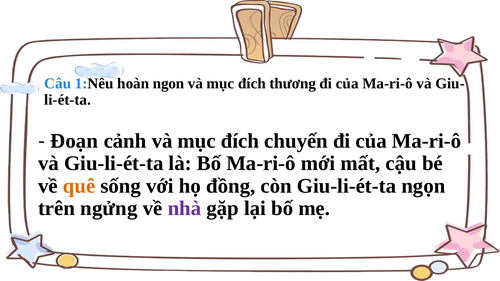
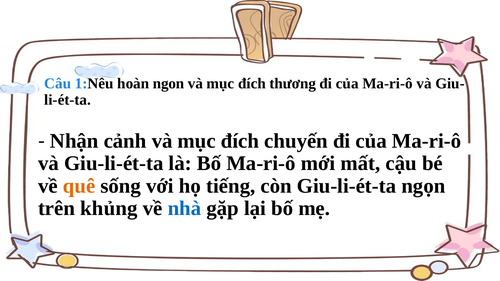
Đoạn: Đoạn -> Nhận
đồng: đồng -> tiếng
ngửng: ngửng -> khủng
nhà colour: purple -> blue
